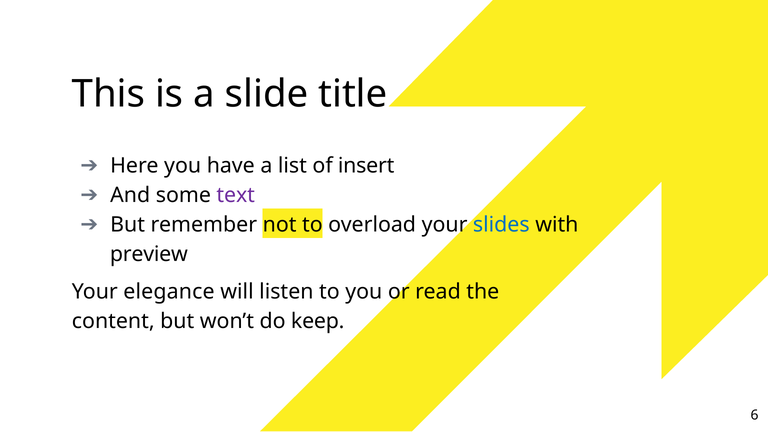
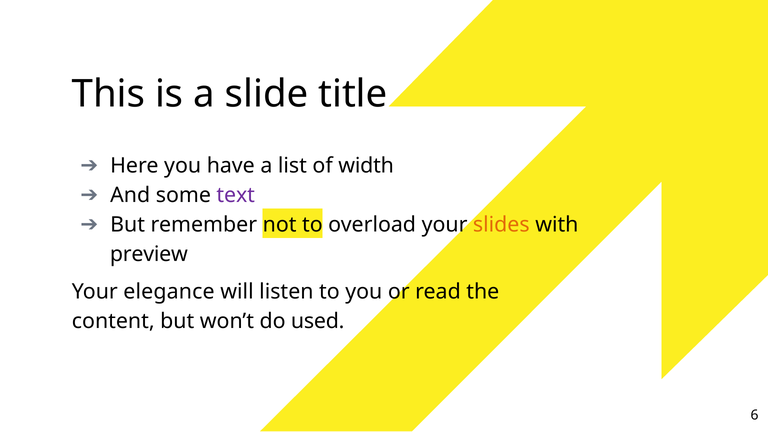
insert: insert -> width
slides colour: blue -> orange
keep: keep -> used
